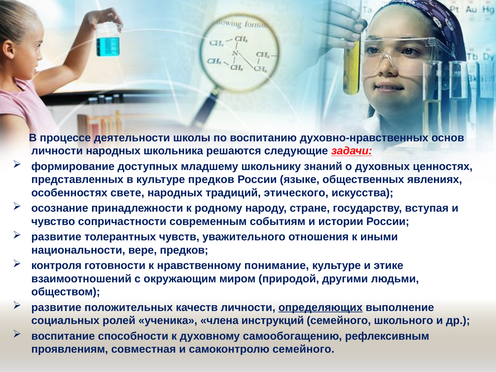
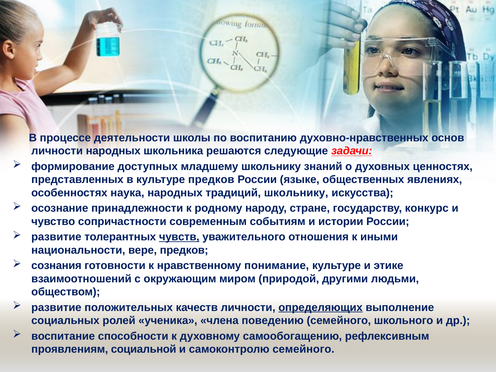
свете: свете -> наука
традиций этического: этического -> школьнику
вступая: вступая -> конкурс
чувств underline: none -> present
контроля: контроля -> сознания
инструкций: инструкций -> поведению
совместная: совместная -> социальной
